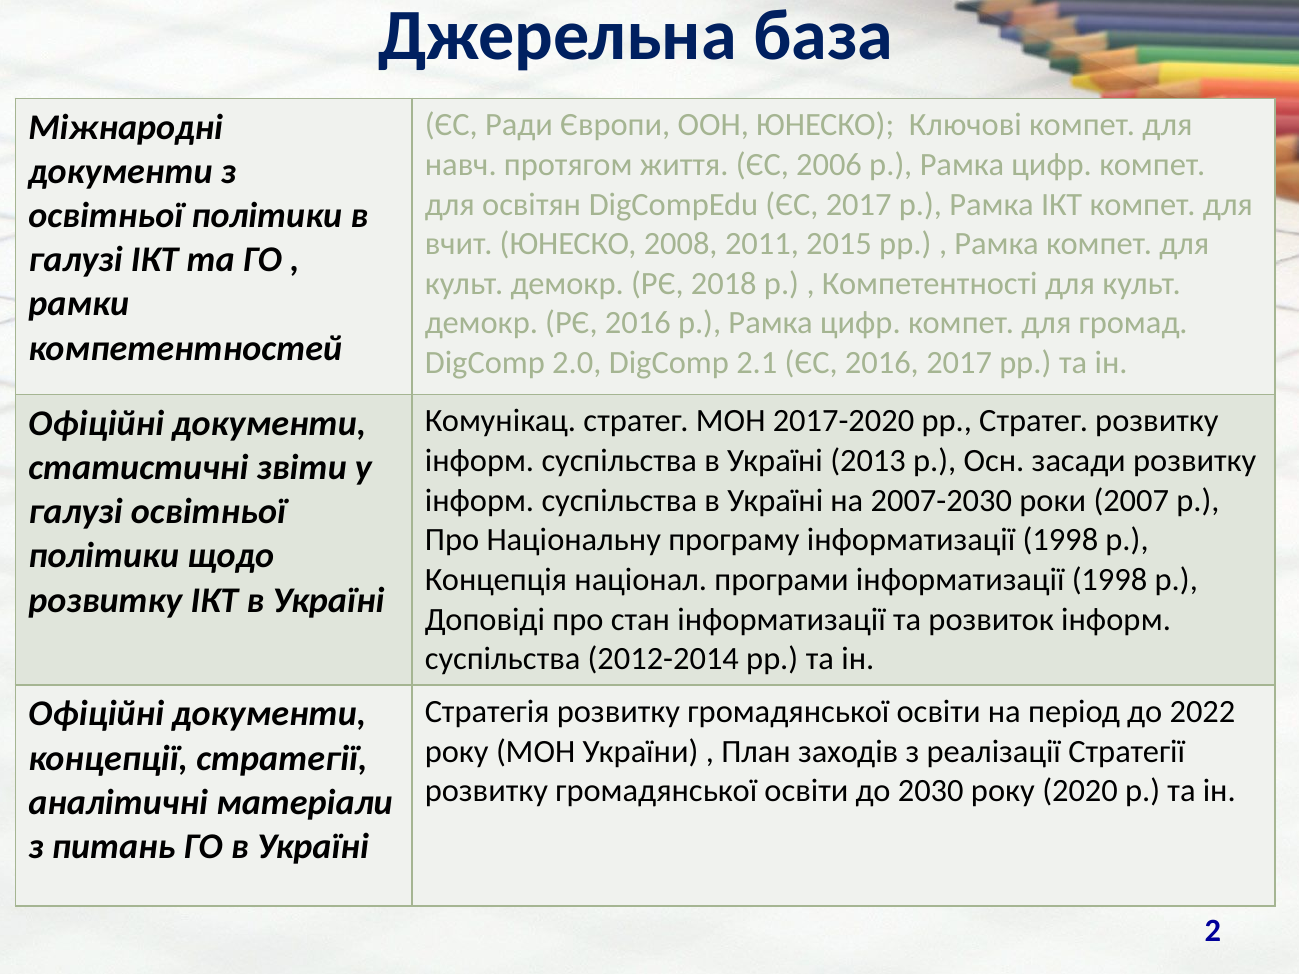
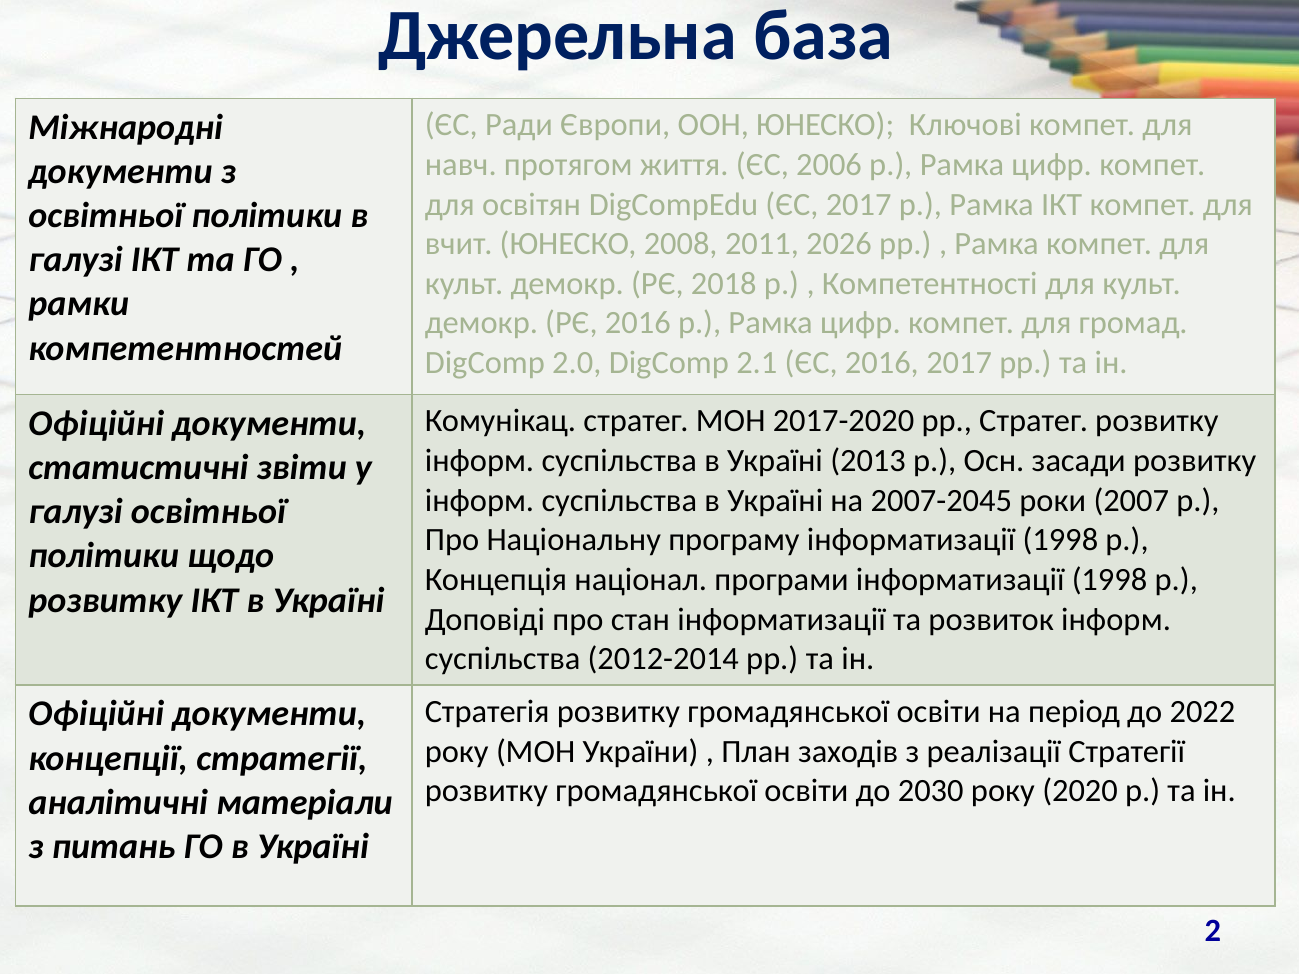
2015: 2015 -> 2026
2007-2030: 2007-2030 -> 2007-2045
